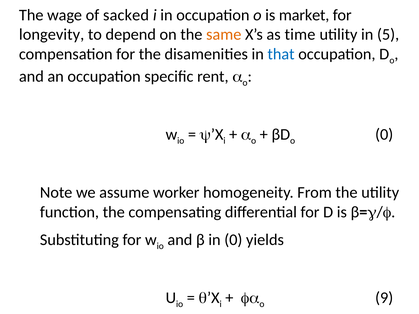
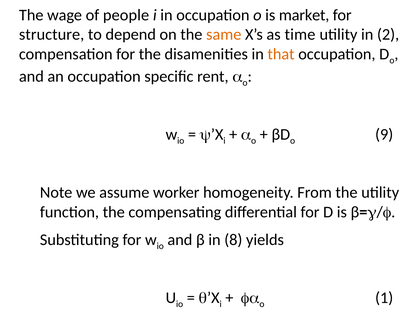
sacked: sacked -> people
longevity: longevity -> structure
5: 5 -> 2
that colour: blue -> orange
o 0: 0 -> 9
in 0: 0 -> 8
9: 9 -> 1
